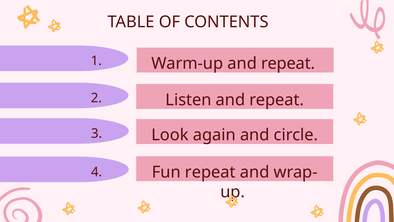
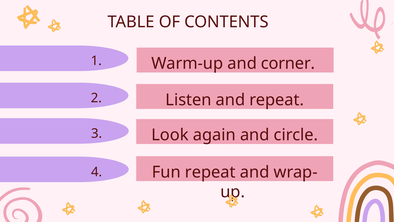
Warm-up and repeat: repeat -> corner
